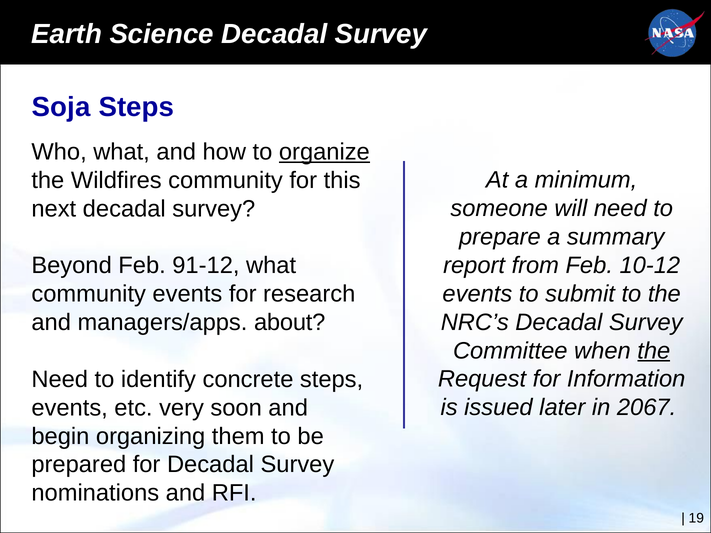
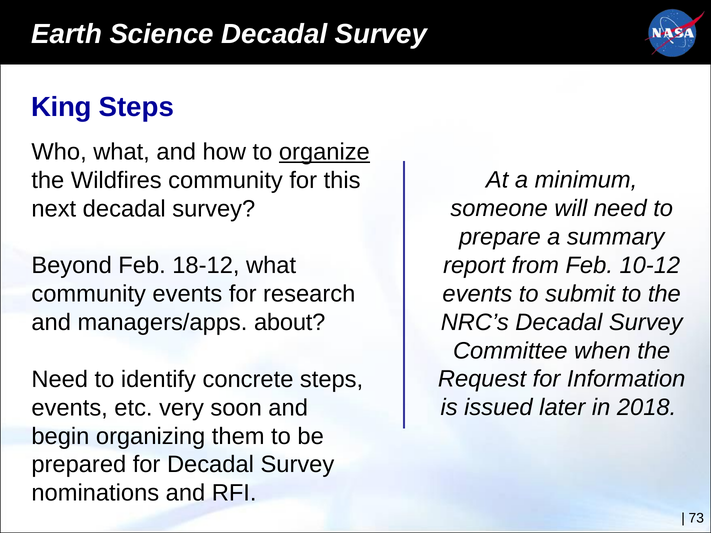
Soja: Soja -> King
91-12: 91-12 -> 18-12
the at (654, 351) underline: present -> none
2067: 2067 -> 2018
19: 19 -> 73
